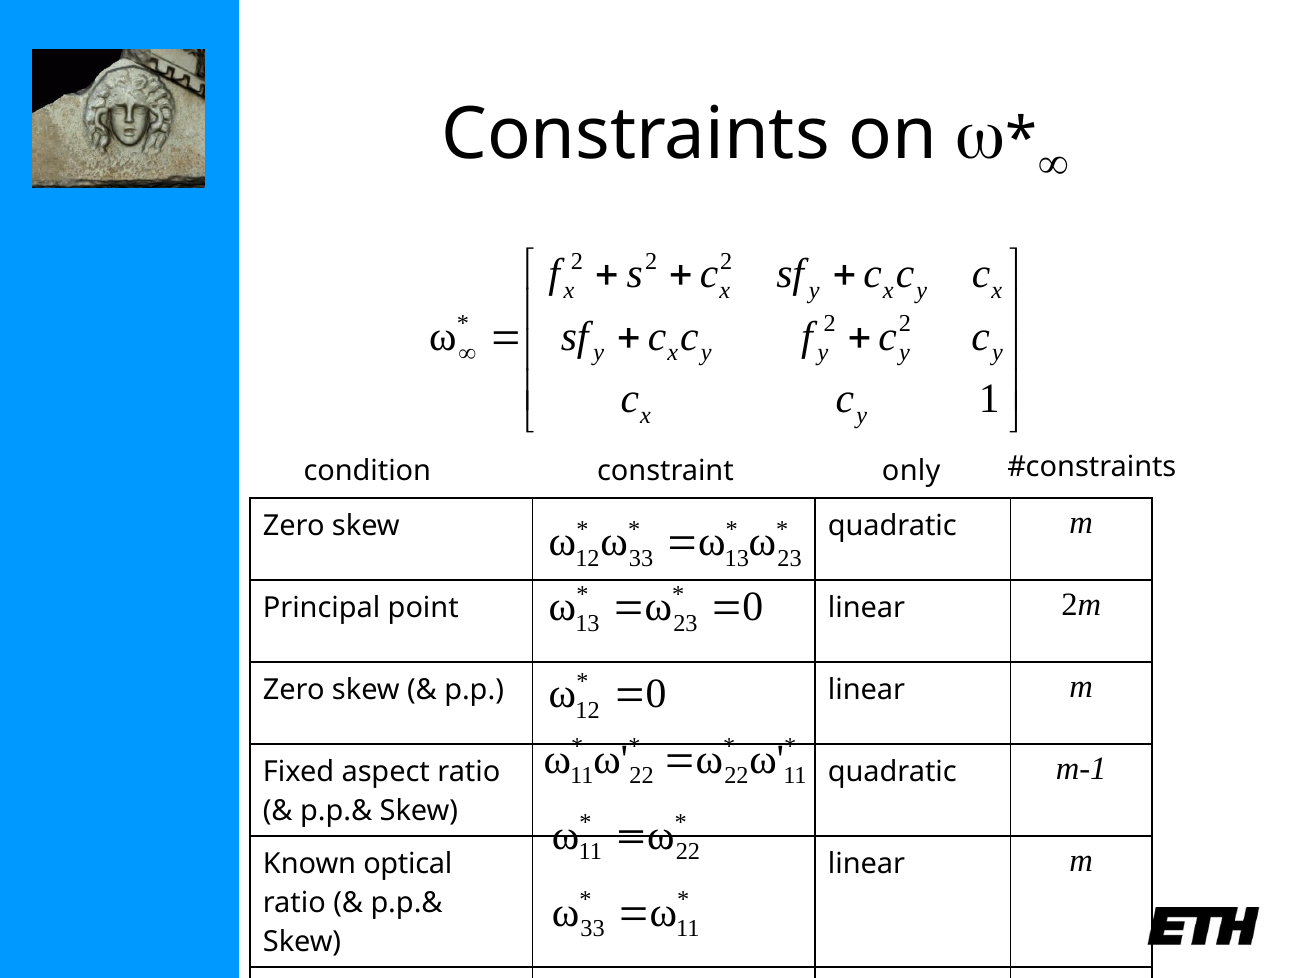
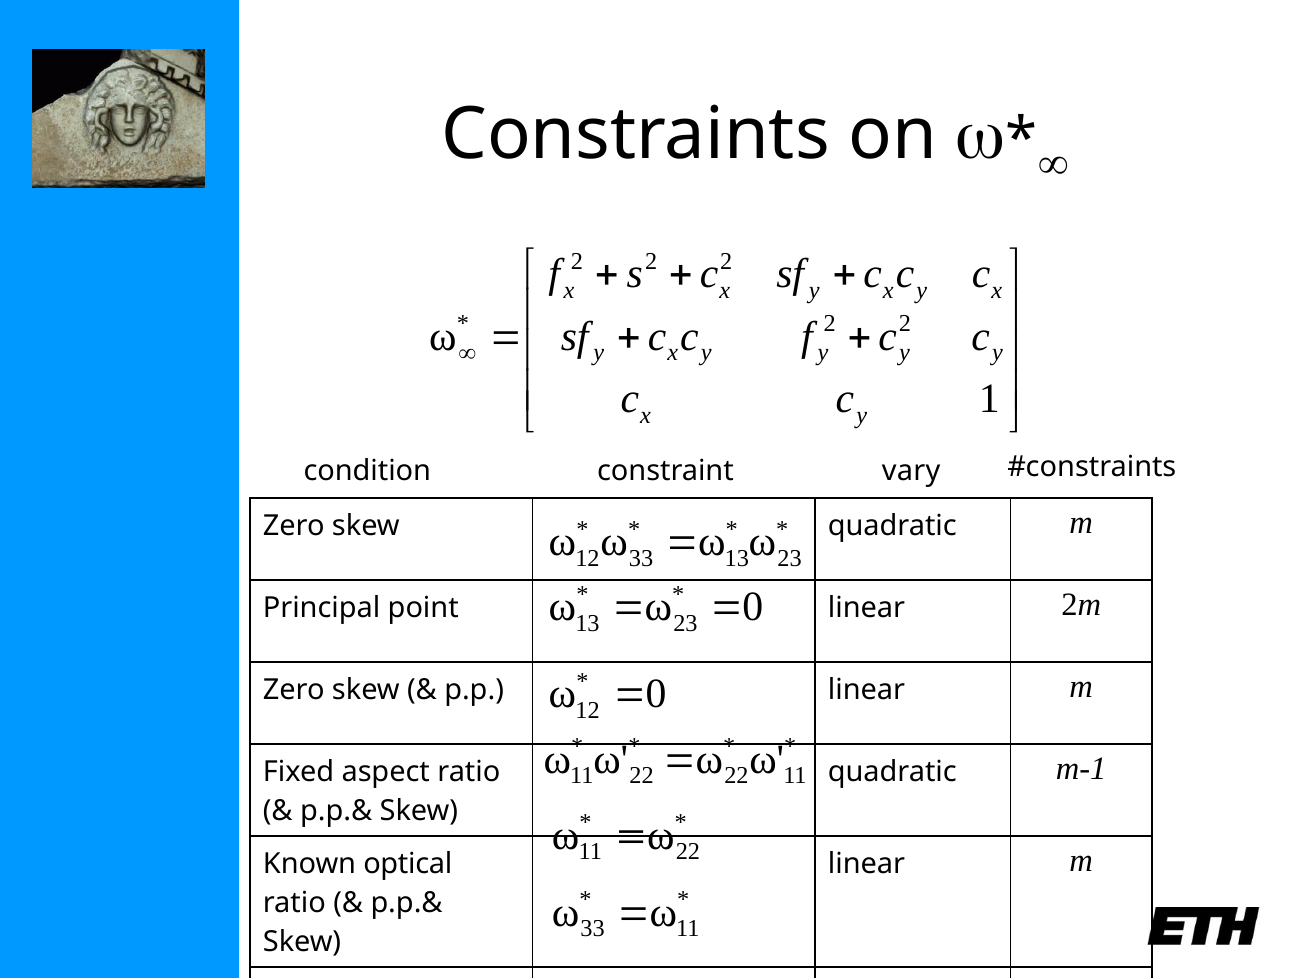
only: only -> vary
